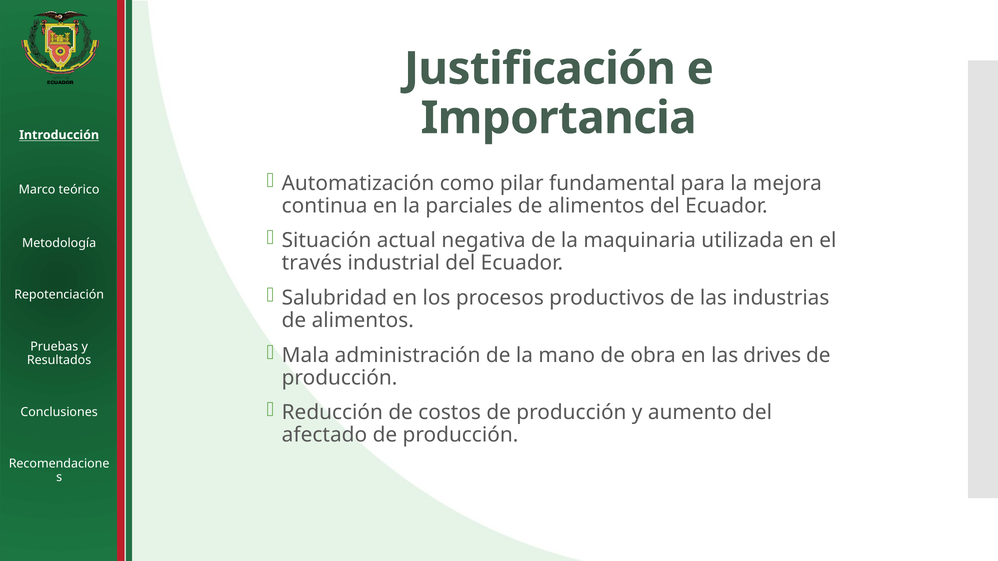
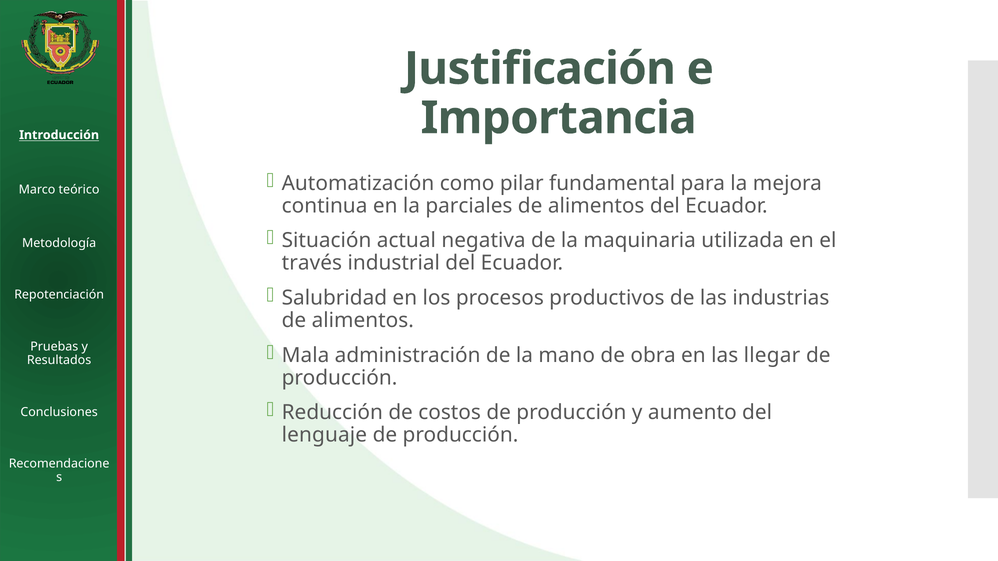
drives: drives -> llegar
afectado: afectado -> lenguaje
